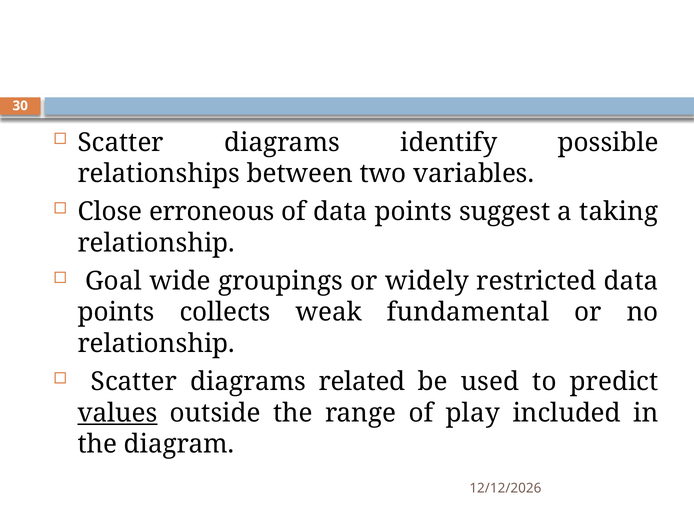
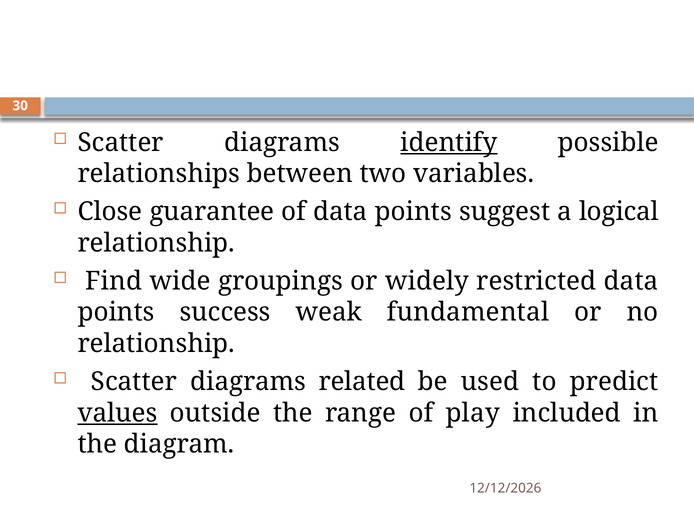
identify underline: none -> present
erroneous: erroneous -> guarantee
taking: taking -> logical
Goal: Goal -> Find
collects: collects -> success
